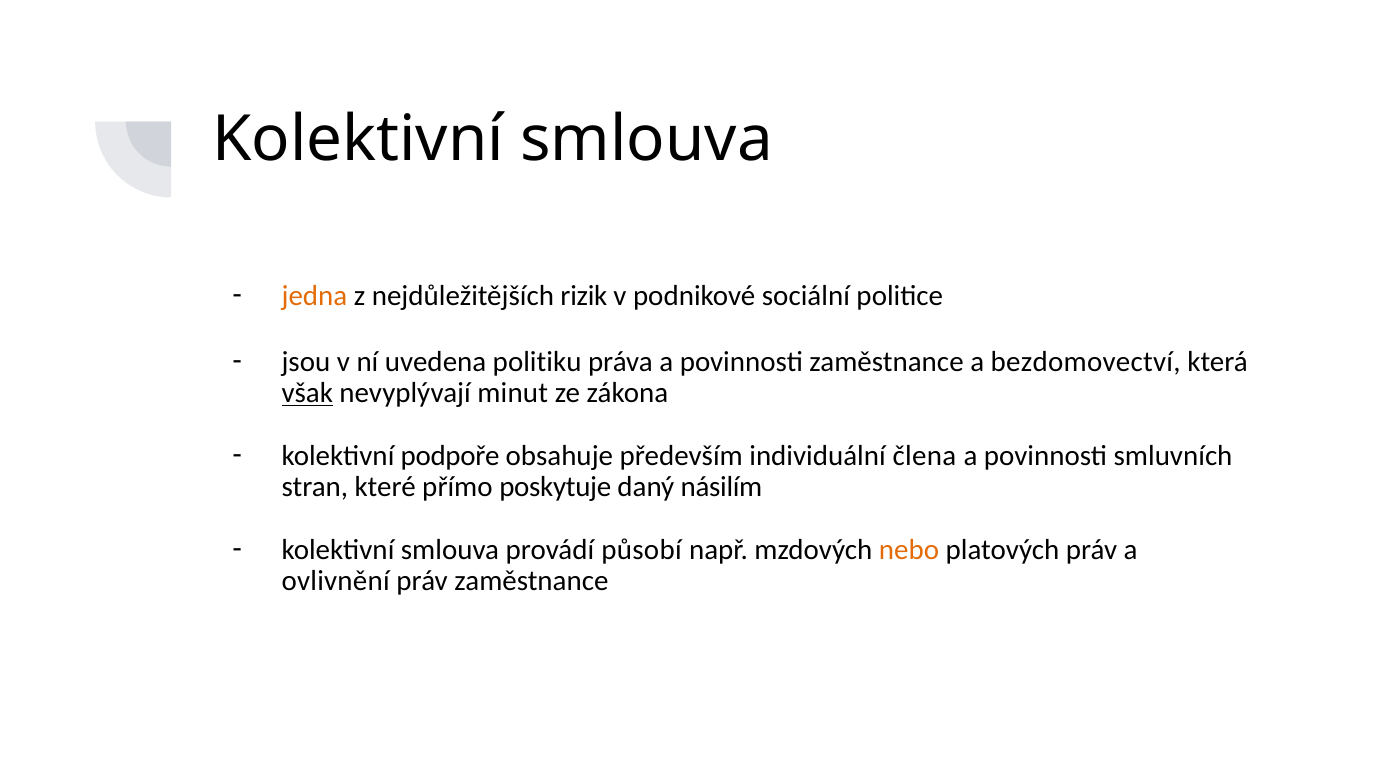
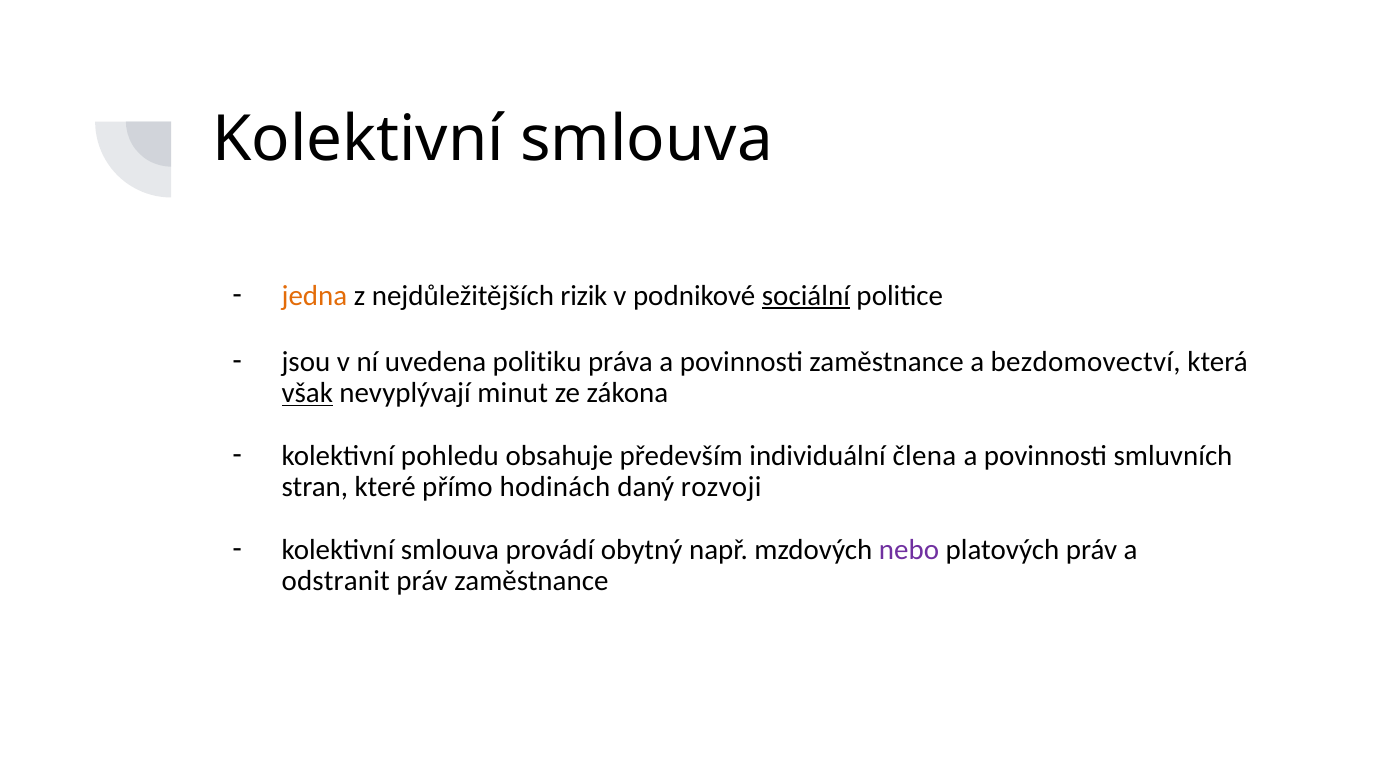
sociální underline: none -> present
podpoře: podpoře -> pohledu
poskytuje: poskytuje -> hodinách
násilím: násilím -> rozvoji
působí: působí -> obytný
nebo colour: orange -> purple
ovlivnění: ovlivnění -> odstranit
